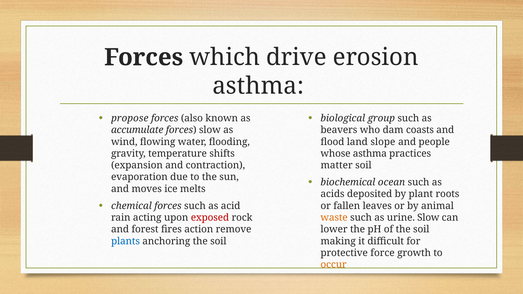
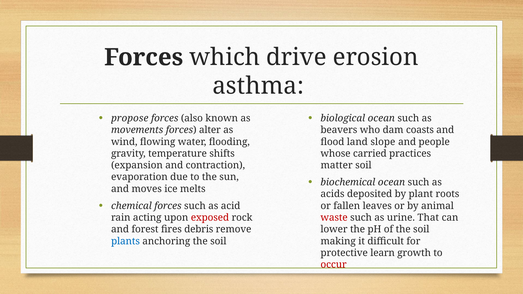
biological group: group -> ocean
accumulate: accumulate -> movements
forces slow: slow -> alter
whose asthma: asthma -> carried
waste colour: orange -> red
urine Slow: Slow -> That
action: action -> debris
force: force -> learn
occur colour: orange -> red
